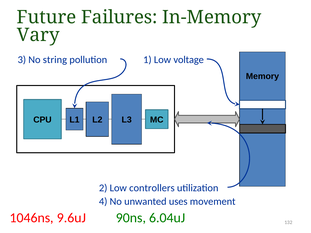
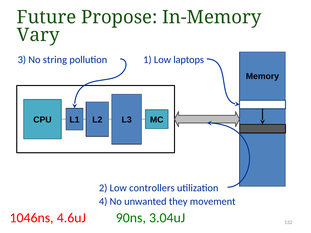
Failures: Failures -> Propose
voltage: voltage -> laptops
uses: uses -> they
9.6uJ: 9.6uJ -> 4.6uJ
6.04uJ: 6.04uJ -> 3.04uJ
